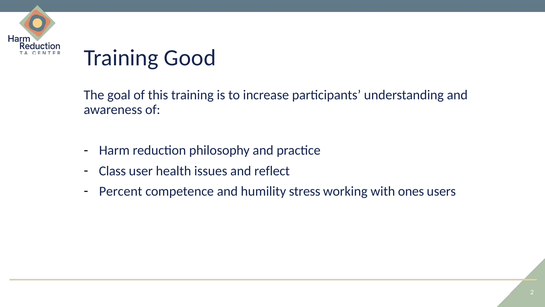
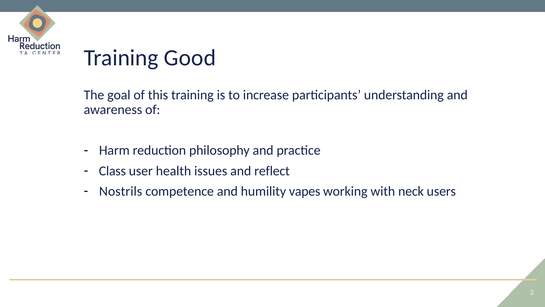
Percent: Percent -> Nostrils
stress: stress -> vapes
ones: ones -> neck
